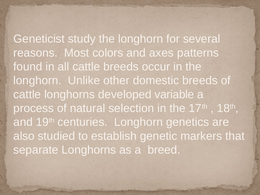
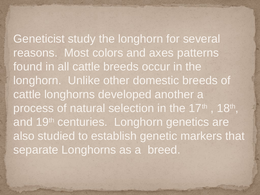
variable: variable -> another
